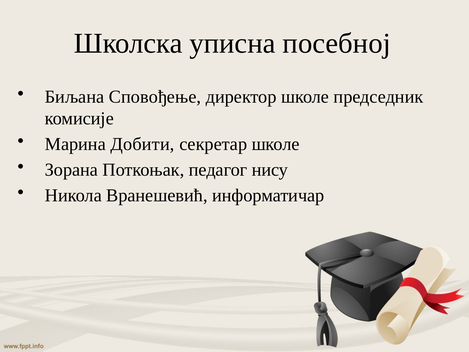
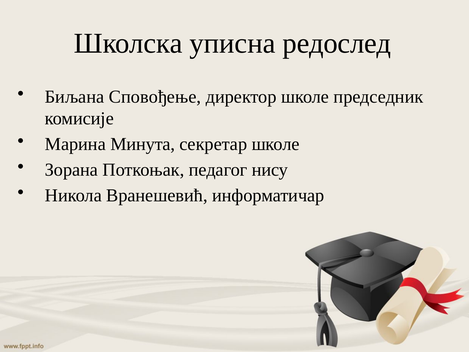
посебној: посебној -> редослед
Добити: Добити -> Минута
